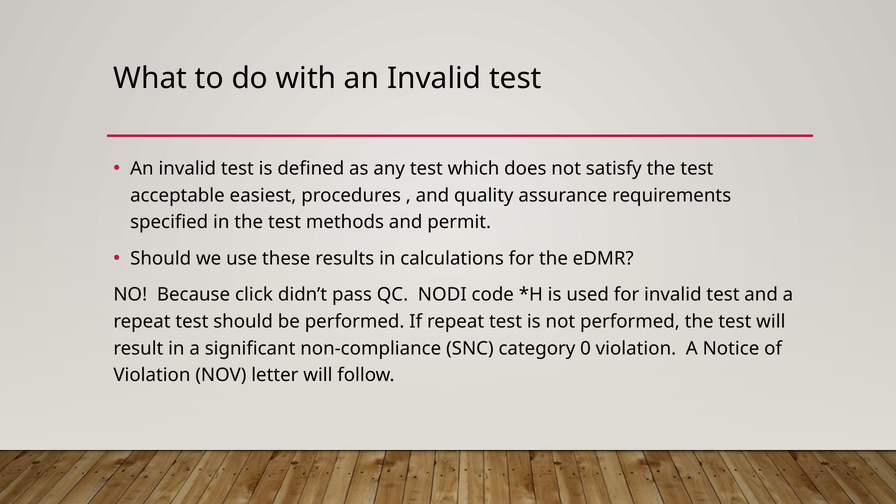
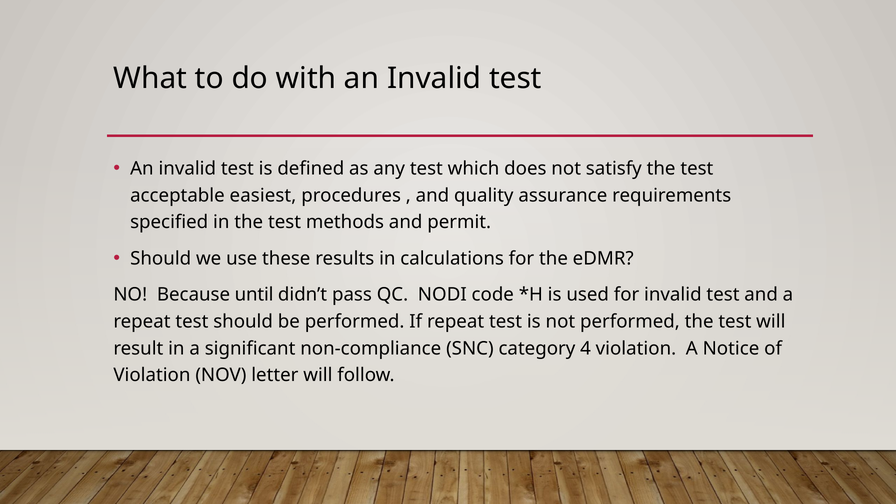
click: click -> until
0: 0 -> 4
